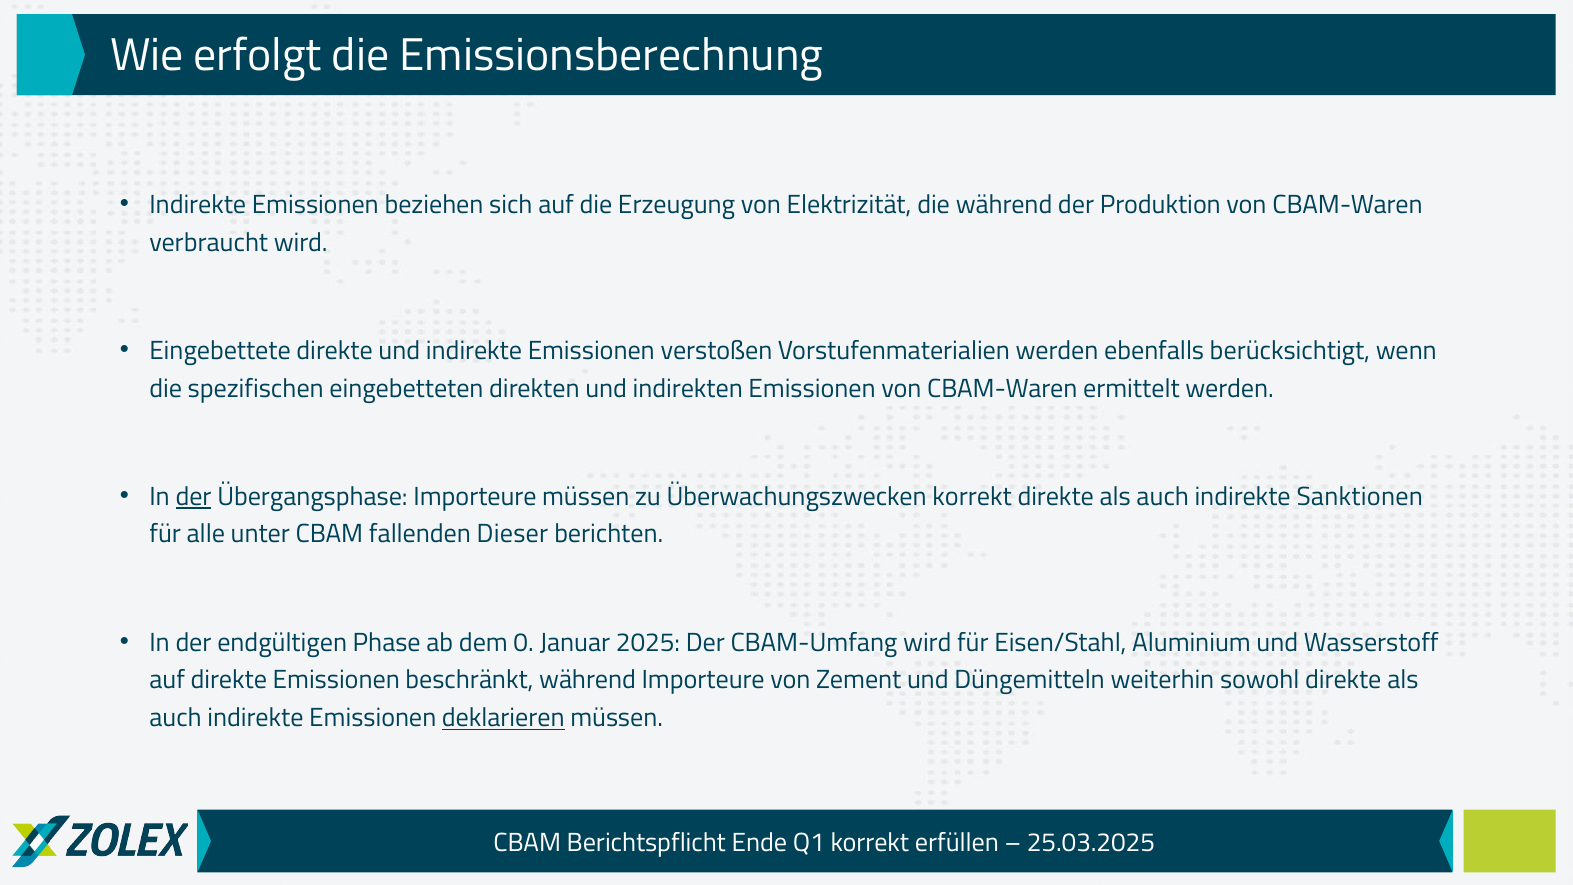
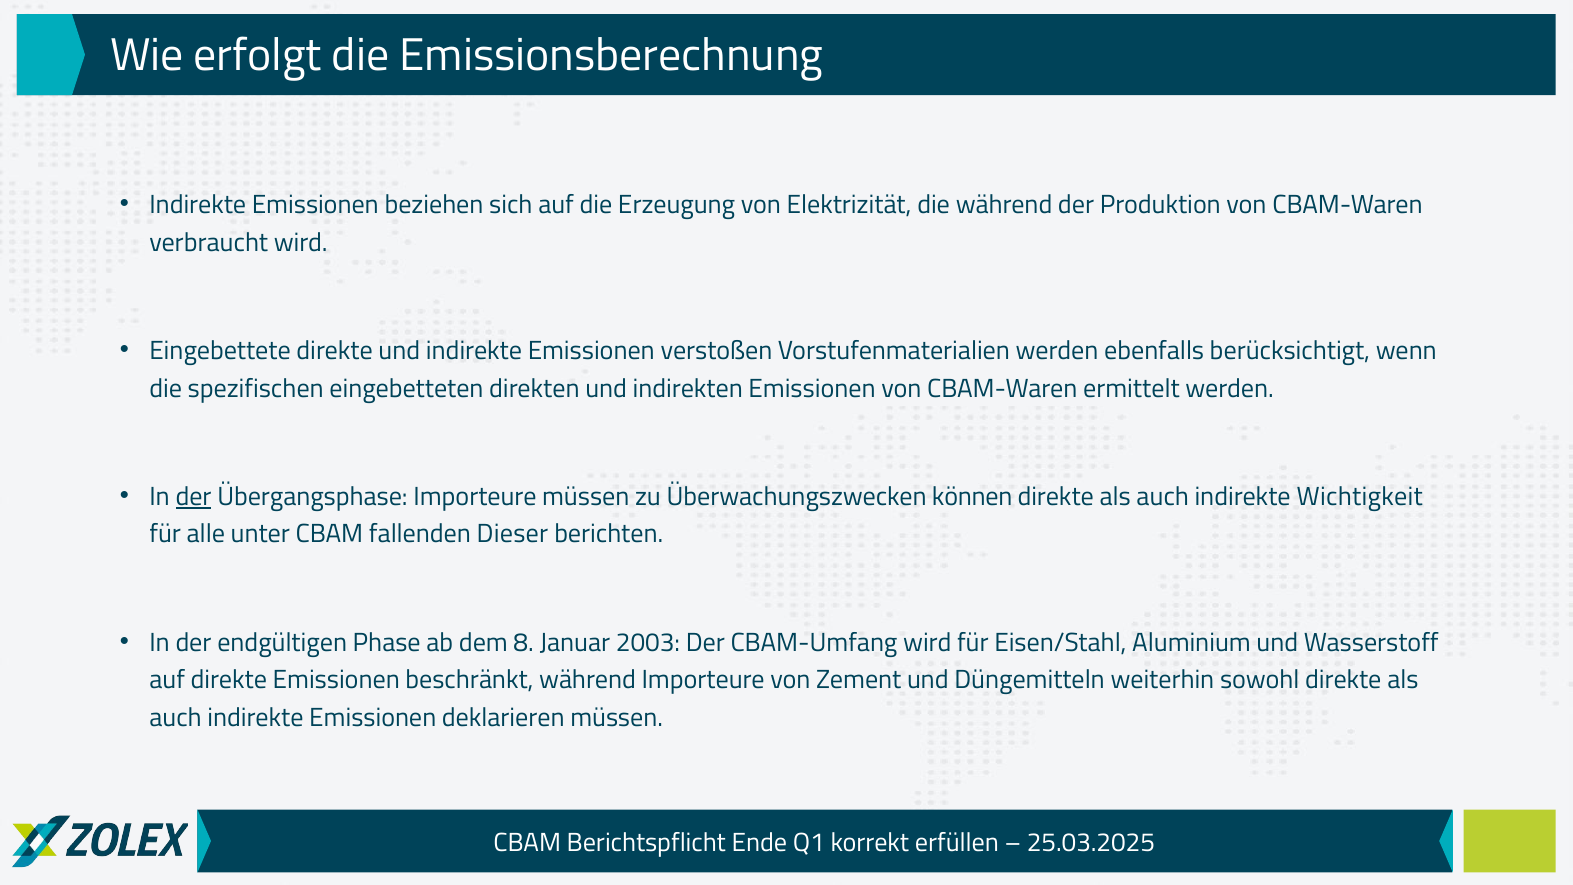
Überwachungszwecken korrekt: korrekt -> können
Sanktionen: Sanktionen -> Wichtigkeit
0: 0 -> 8
2025: 2025 -> 2003
deklarieren underline: present -> none
